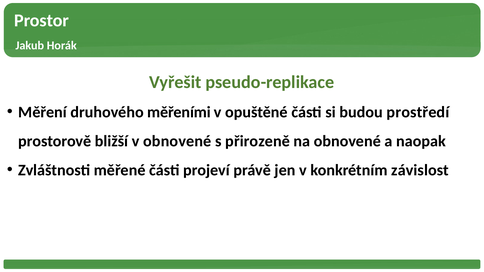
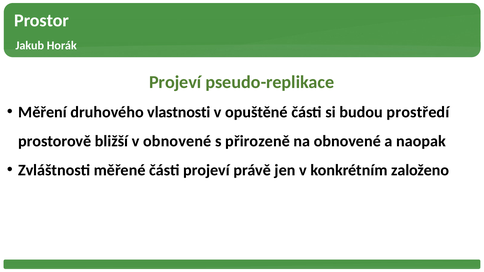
Vyřešit at (175, 82): Vyřešit -> Projeví
měřeními: měřeními -> vlastnosti
závislost: závislost -> založeno
